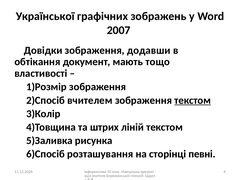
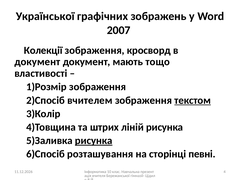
Довідки: Довідки -> Колекції
додавши: додавши -> кросворд
обтікання at (37, 62): обтікання -> документ
ліній текстом: текстом -> рисунка
рисунка at (94, 141) underline: none -> present
